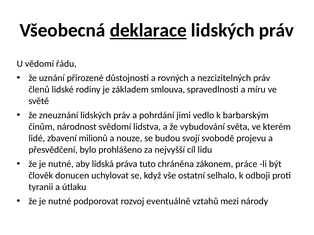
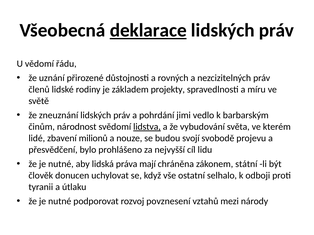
smlouva: smlouva -> projekty
lidstva underline: none -> present
tuto: tuto -> mají
práce: práce -> státní
eventuálně: eventuálně -> povznesení
